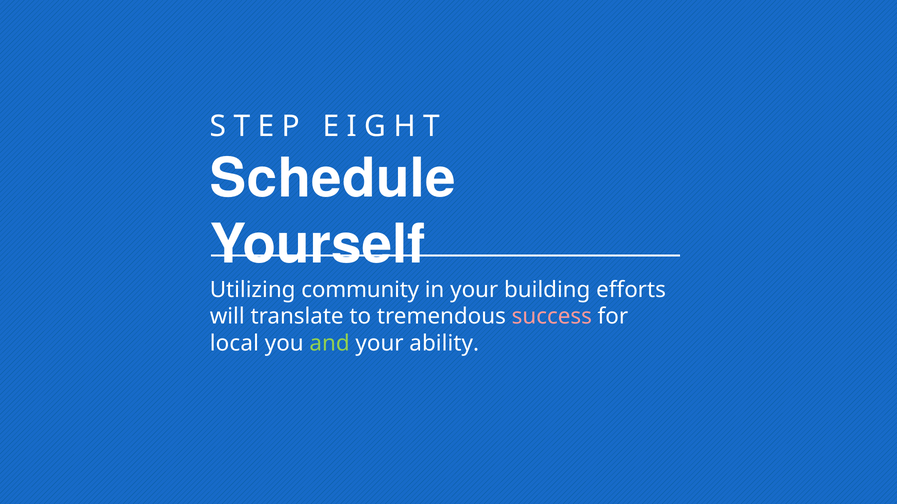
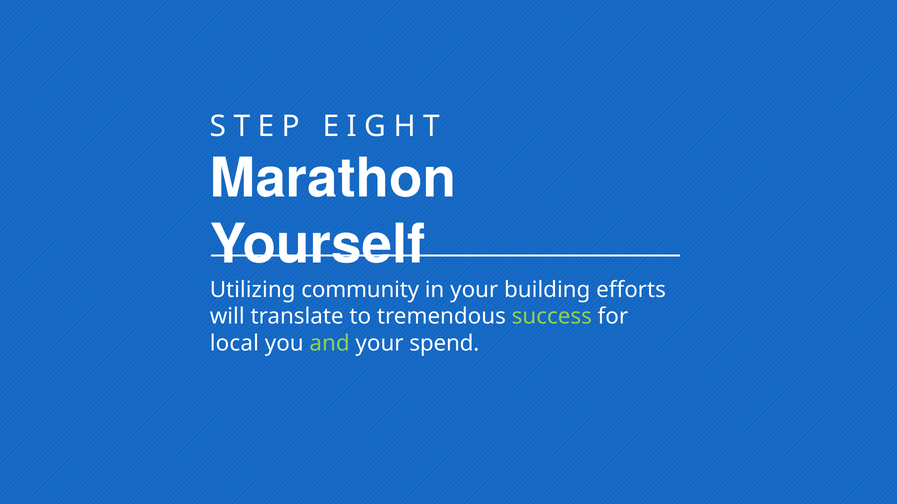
Schedule: Schedule -> Marathon
success colour: pink -> light green
ability: ability -> spend
